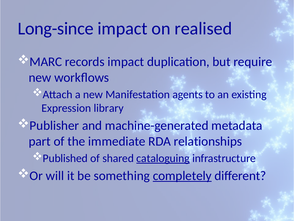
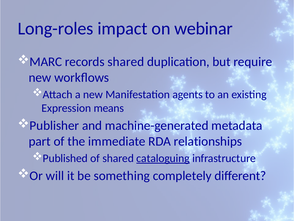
Long-since: Long-since -> Long-roles
realised: realised -> webinar
records impact: impact -> shared
library: library -> means
completely underline: present -> none
